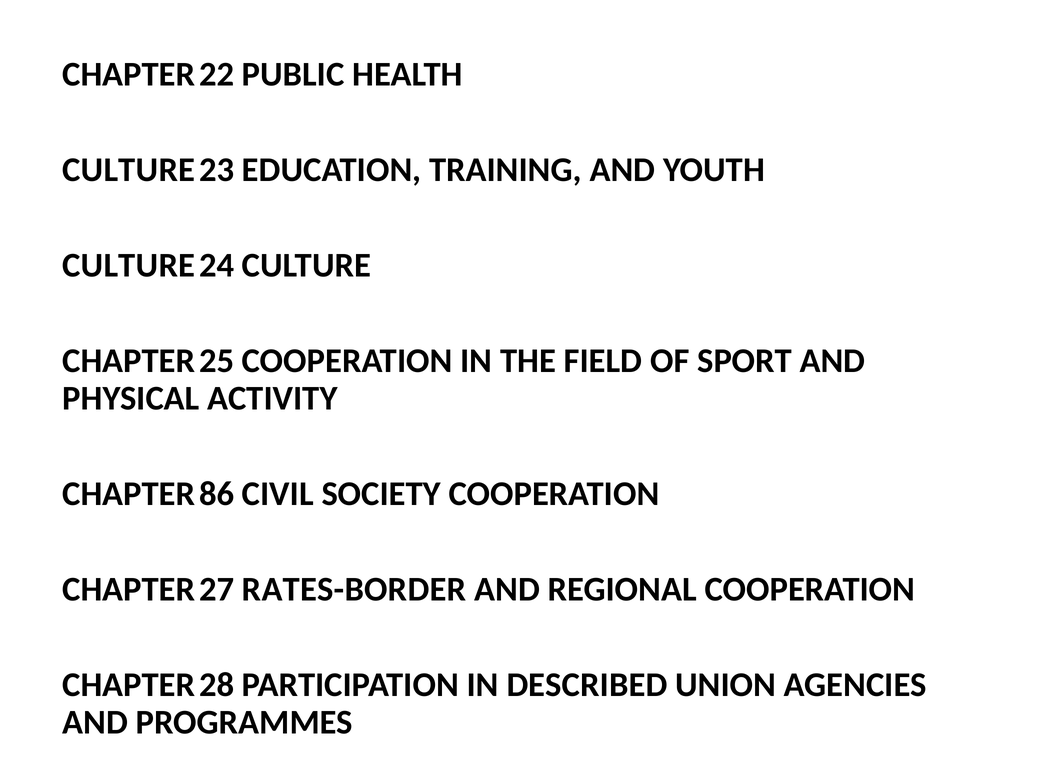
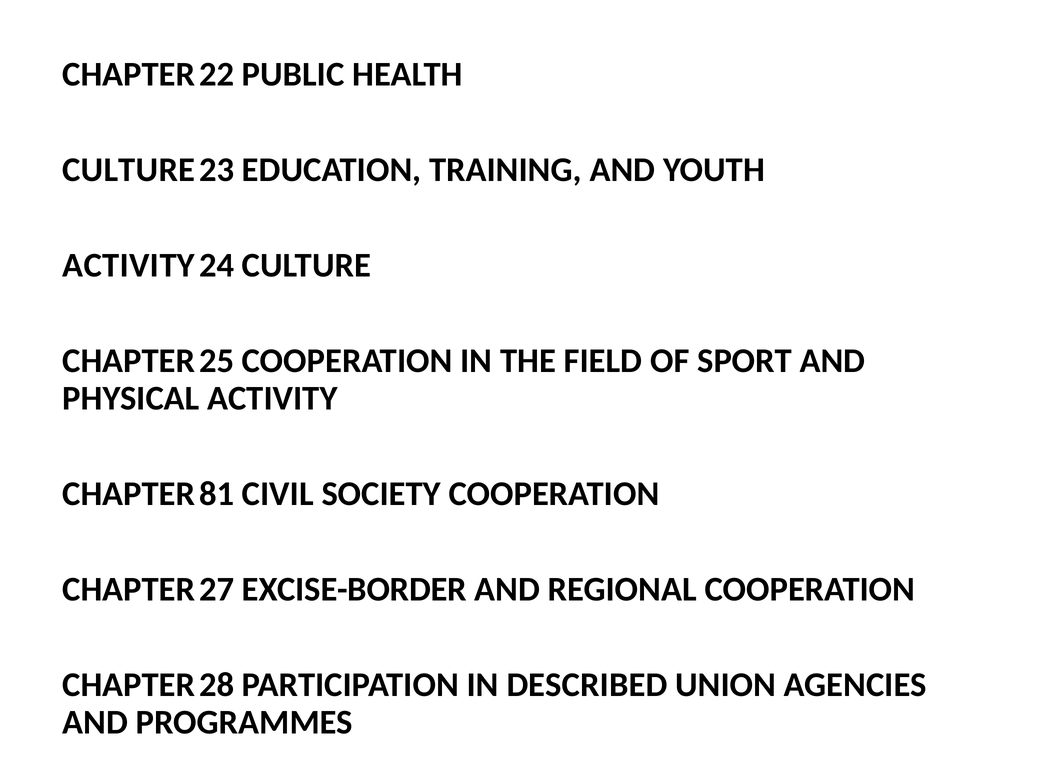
CULTURE at (129, 265): CULTURE -> ACTIVITY
86: 86 -> 81
RATES-BORDER: RATES-BORDER -> EXCISE-BORDER
